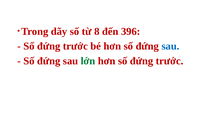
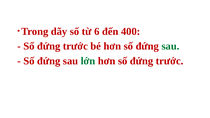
8: 8 -> 6
396: 396 -> 400
sau at (170, 46) colour: blue -> green
